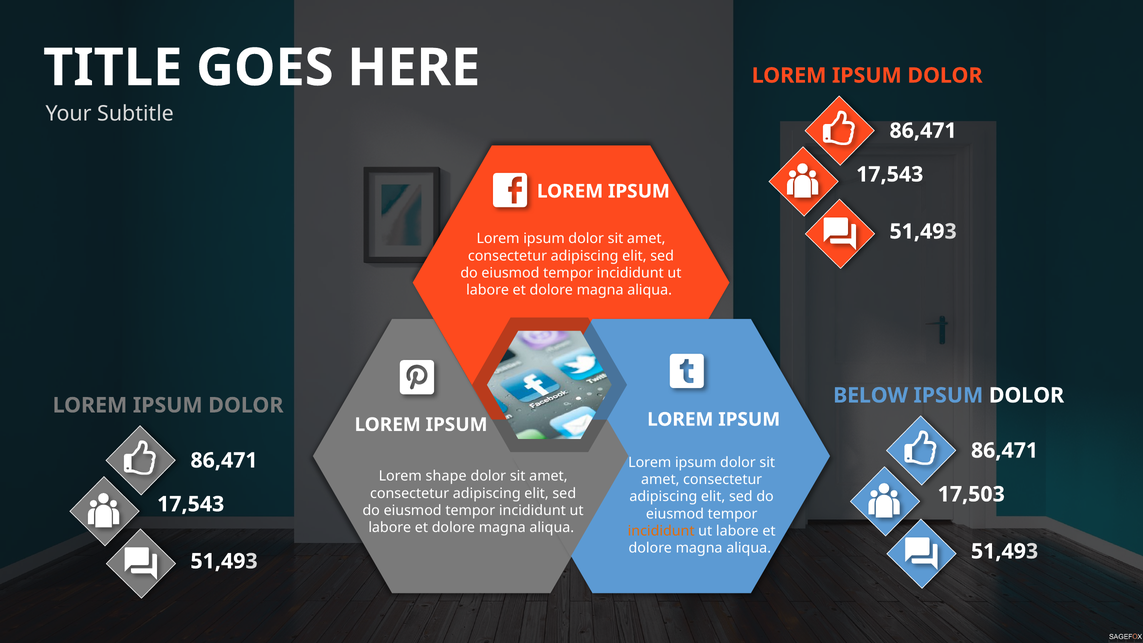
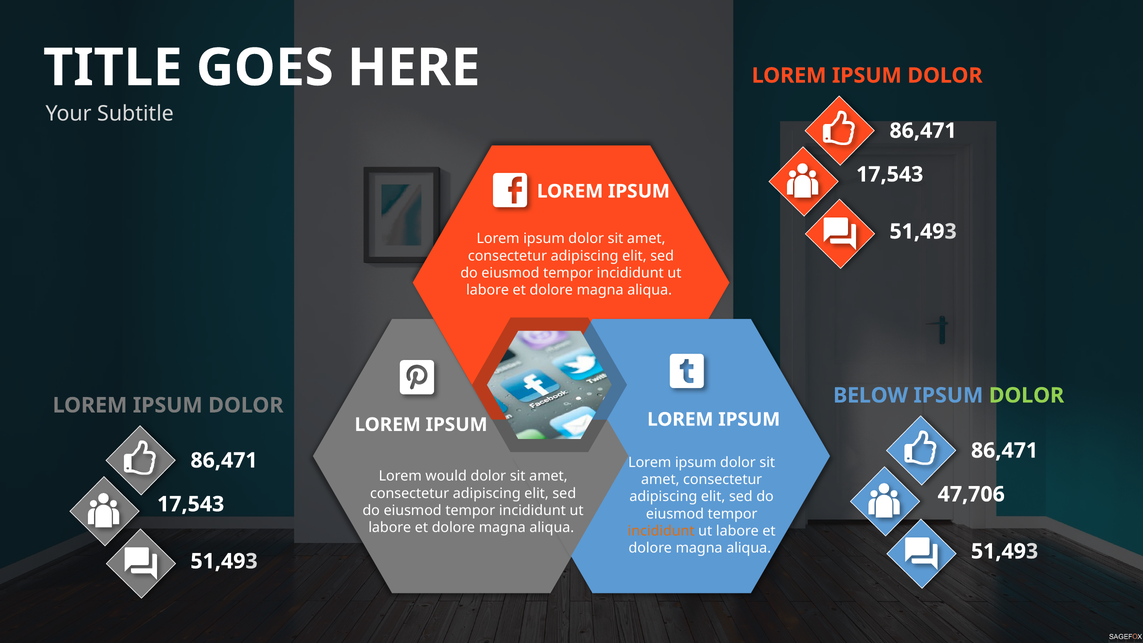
DOLOR at (1026, 395) colour: white -> light green
shape: shape -> would
17,503: 17,503 -> 47,706
